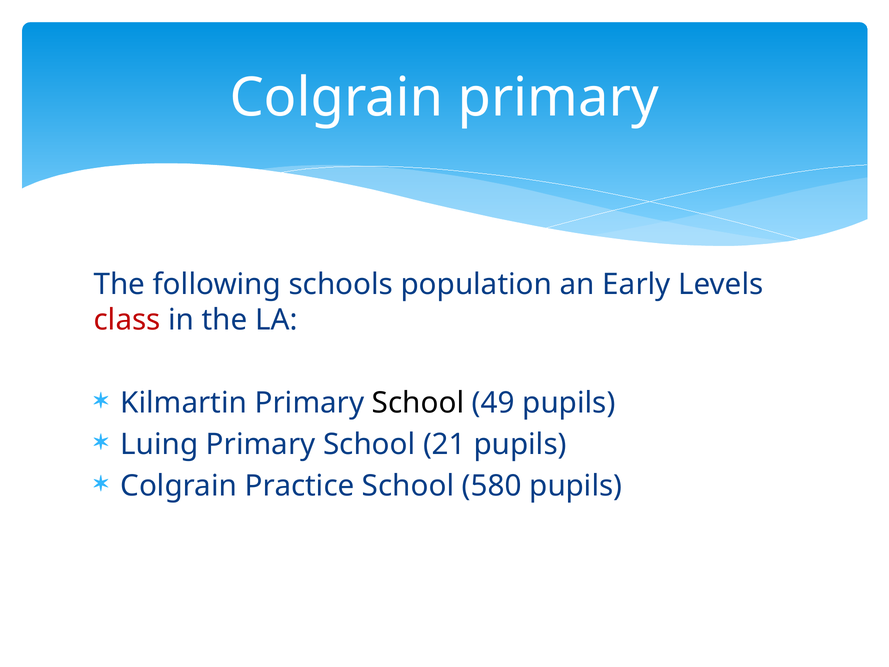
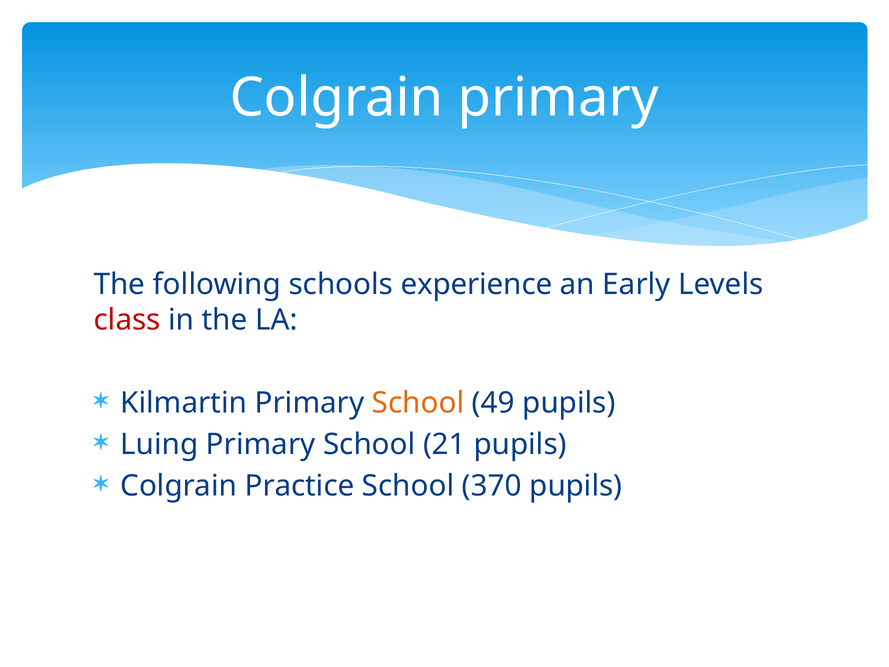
population: population -> experience
School at (418, 403) colour: black -> orange
580: 580 -> 370
